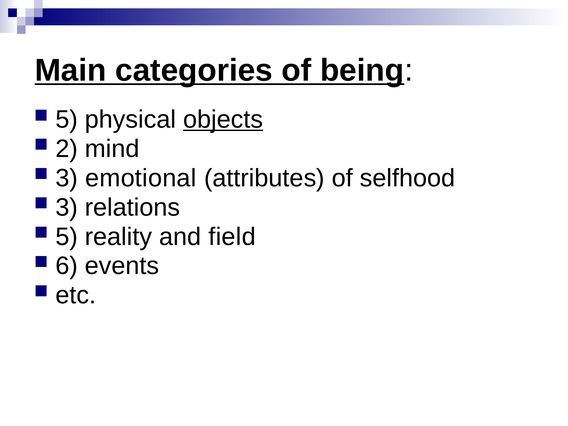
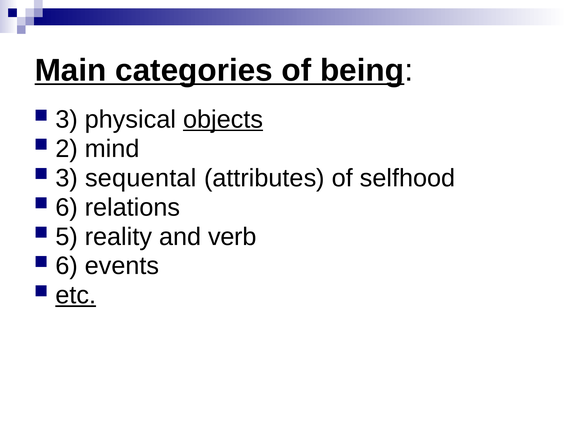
5 at (67, 120): 5 -> 3
emotional: emotional -> sequental
3 at (67, 207): 3 -> 6
field: field -> verb
etc underline: none -> present
